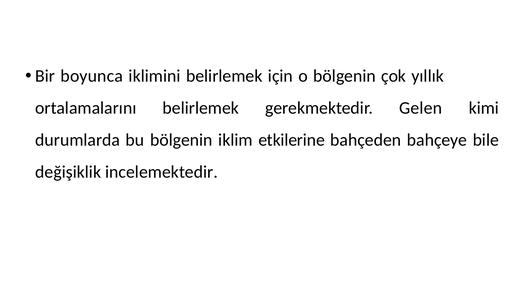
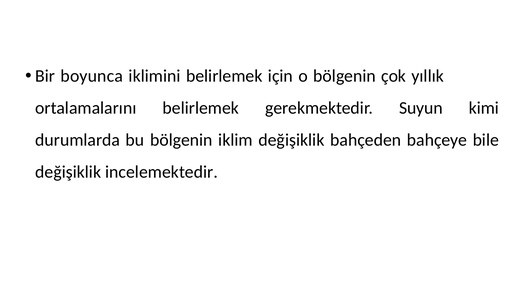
Gelen: Gelen -> Suyun
iklim etkilerine: etkilerine -> değişiklik
